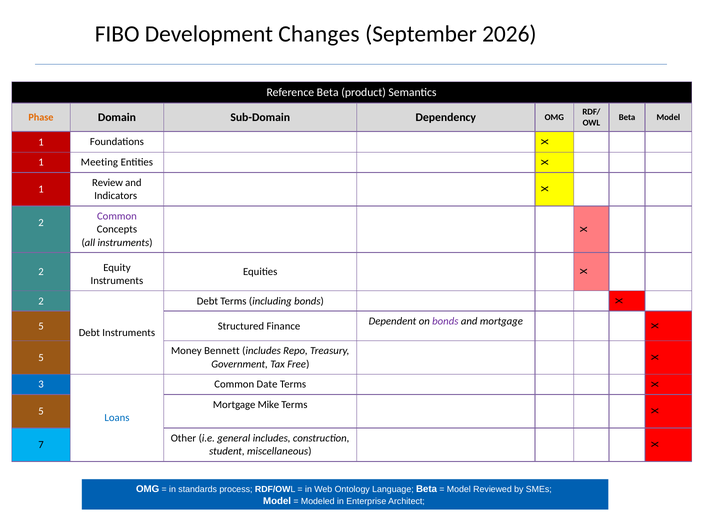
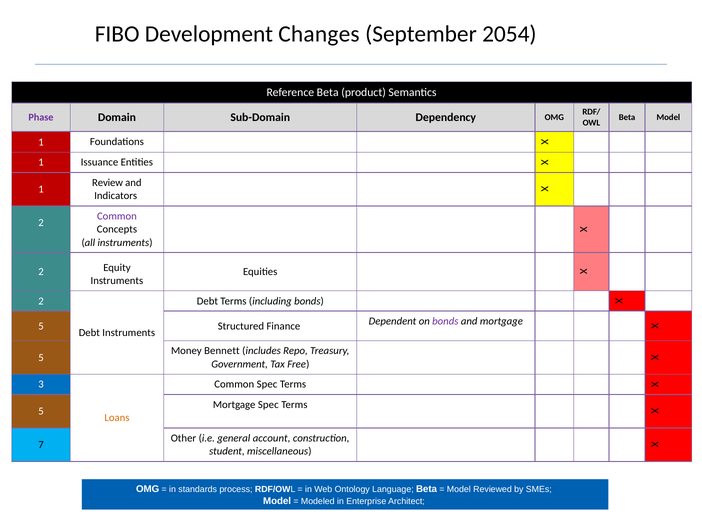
2026: 2026 -> 2054
Phase colour: orange -> purple
Meeting: Meeting -> Issuance
Common Date: Date -> Spec
Mortgage Mike: Mike -> Spec
Loans colour: blue -> orange
general includes: includes -> account
